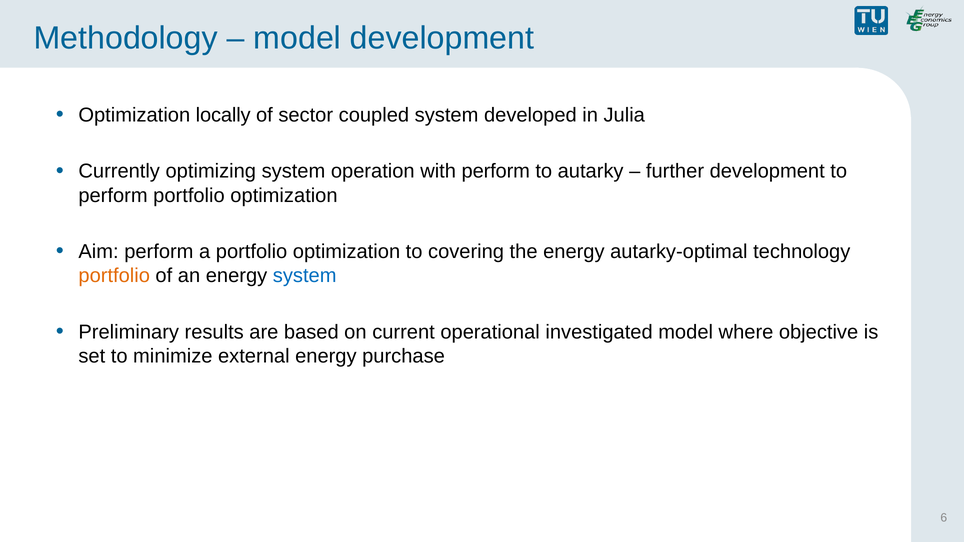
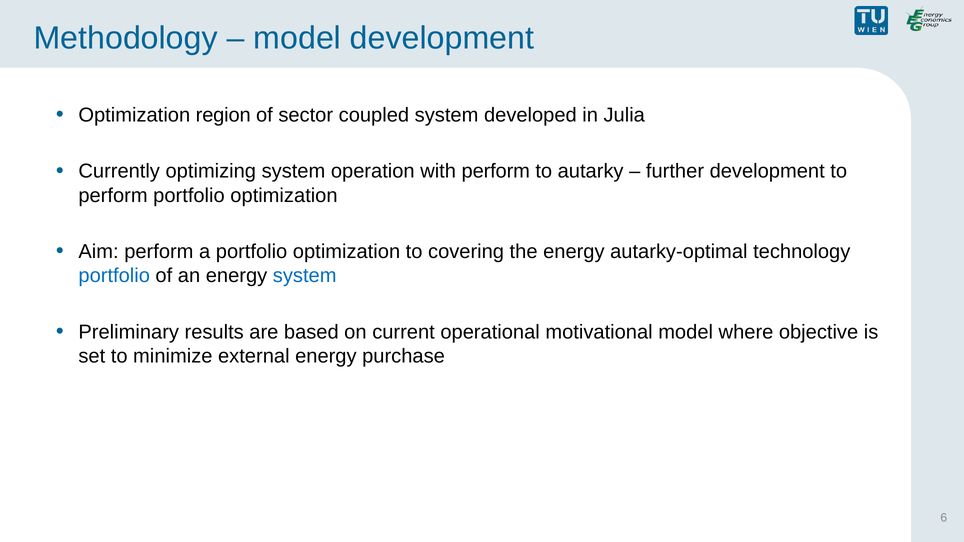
locally: locally -> region
portfolio at (114, 276) colour: orange -> blue
investigated: investigated -> motivational
